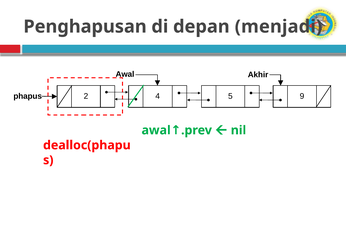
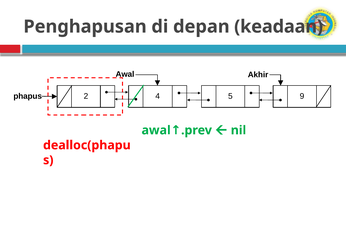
menjadi: menjadi -> keadaan
